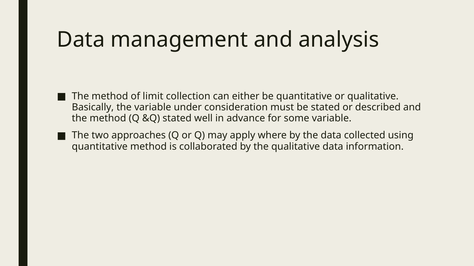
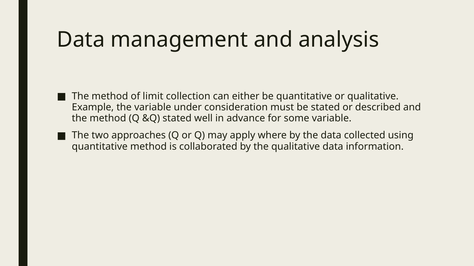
Basically: Basically -> Example
